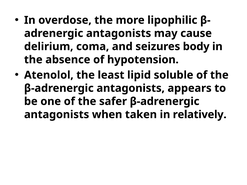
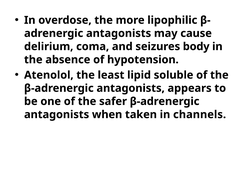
relatively: relatively -> channels
